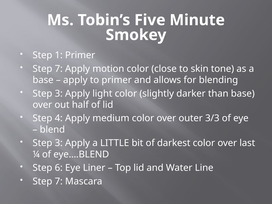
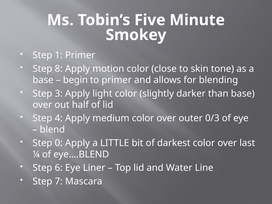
7 at (59, 69): 7 -> 8
apply at (75, 80): apply -> begin
3/3: 3/3 -> 0/3
3 at (59, 143): 3 -> 0
